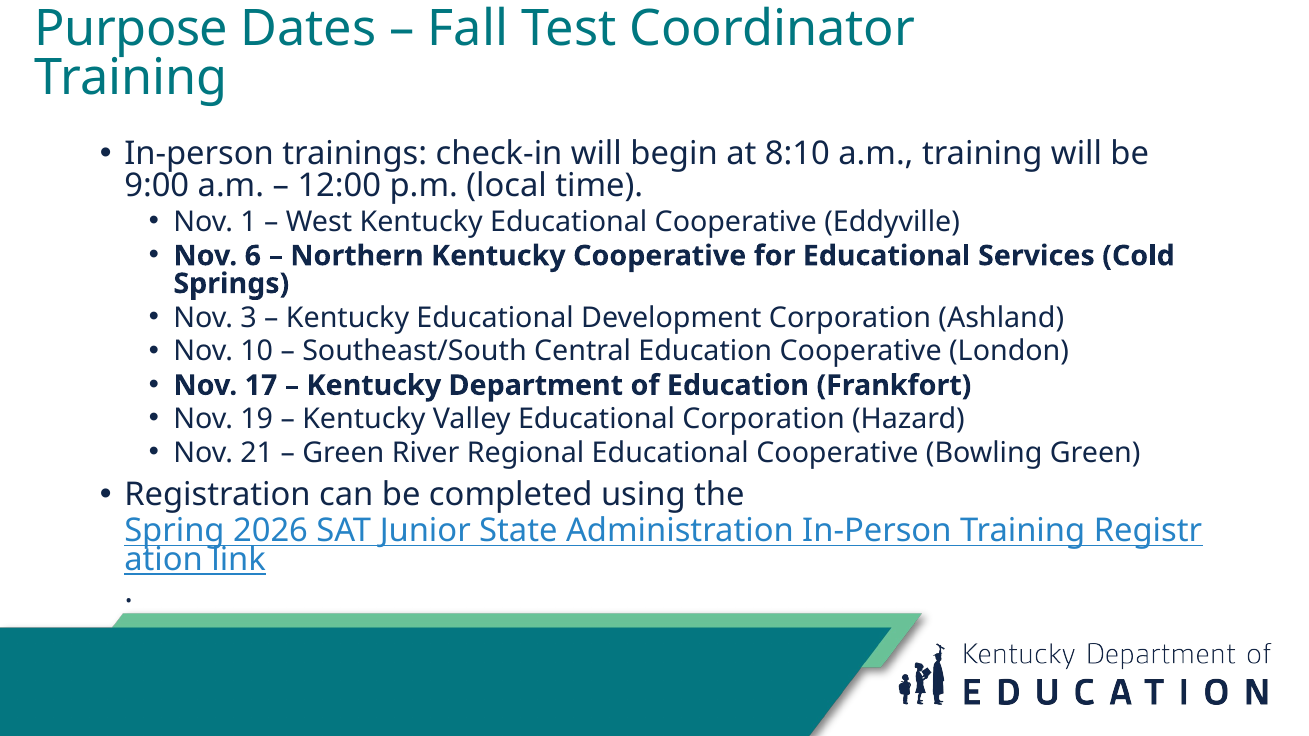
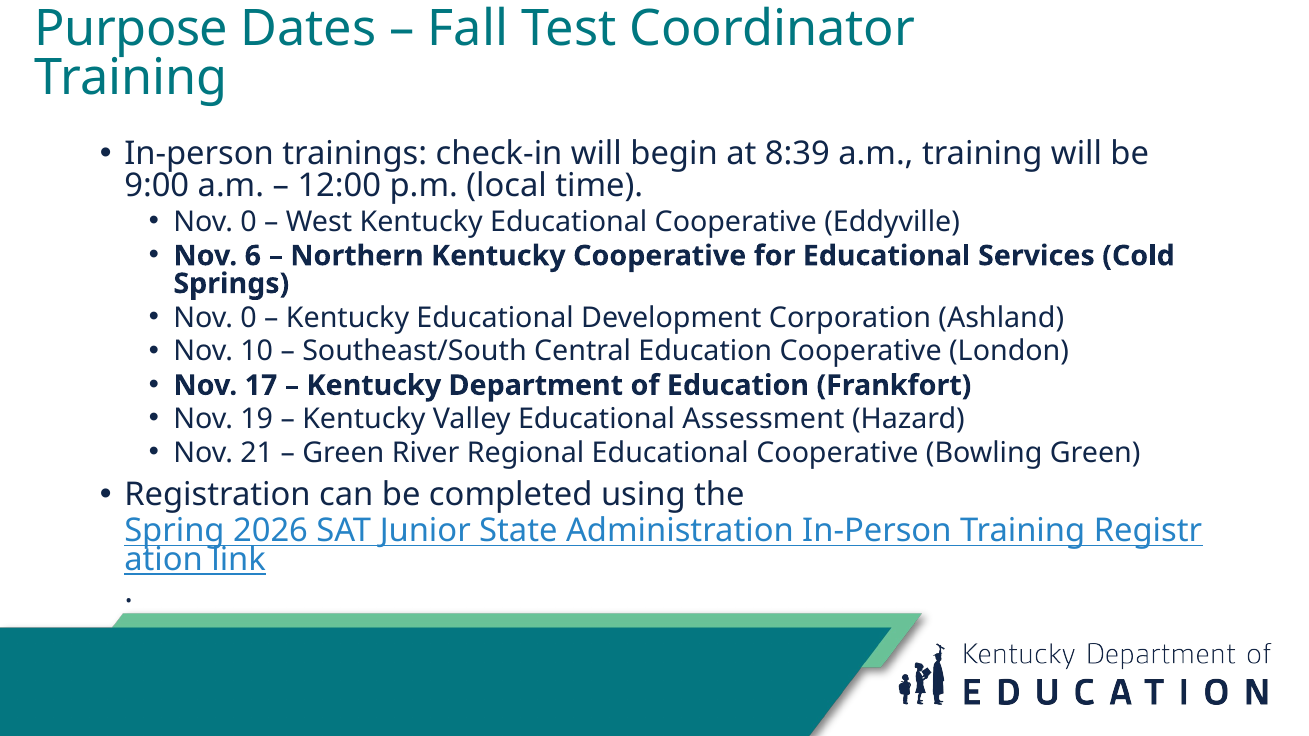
8:10: 8:10 -> 8:39
1 at (248, 222): 1 -> 0
3 at (248, 318): 3 -> 0
Educational Corporation: Corporation -> Assessment
